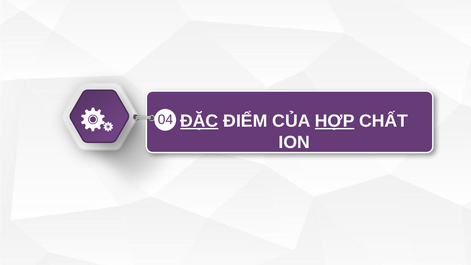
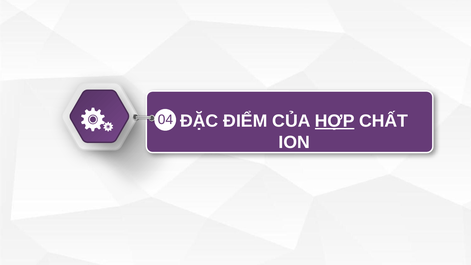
ĐẶC underline: present -> none
